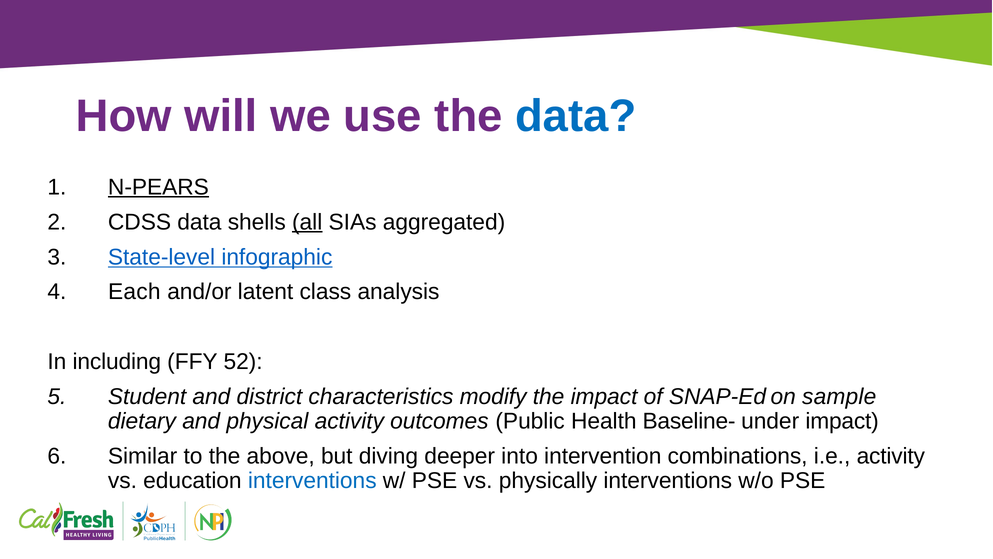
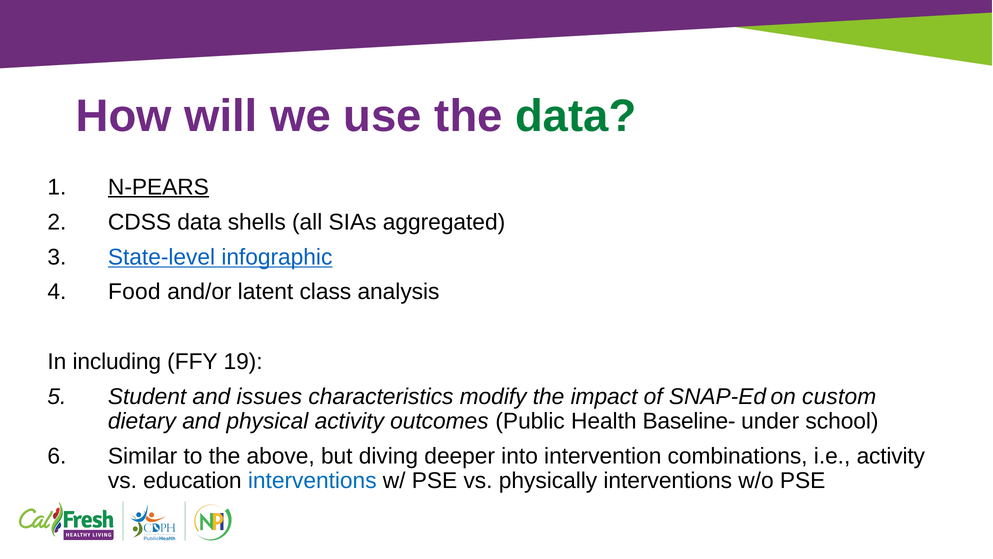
data at (576, 116) colour: blue -> green
all underline: present -> none
Each: Each -> Food
52: 52 -> 19
district: district -> issues
sample: sample -> custom
under impact: impact -> school
